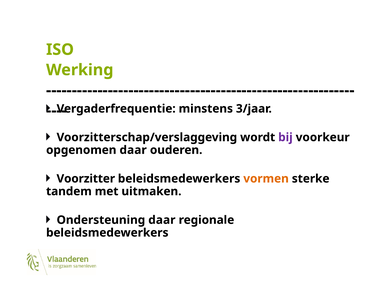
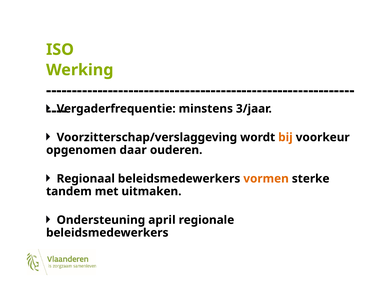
bij colour: purple -> orange
Voorzitter: Voorzitter -> Regionaal
Ondersteuning daar: daar -> april
